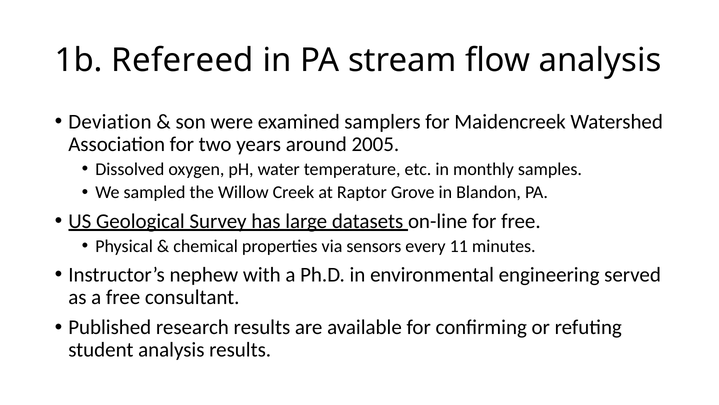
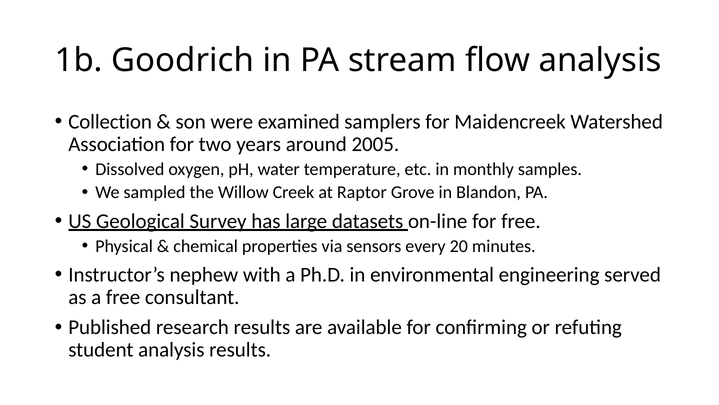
Refereed: Refereed -> Goodrich
Deviation: Deviation -> Collection
11: 11 -> 20
